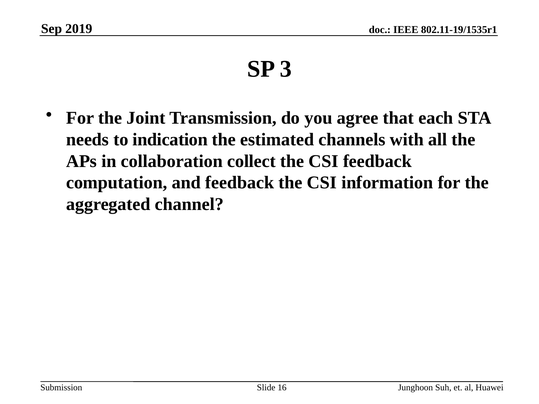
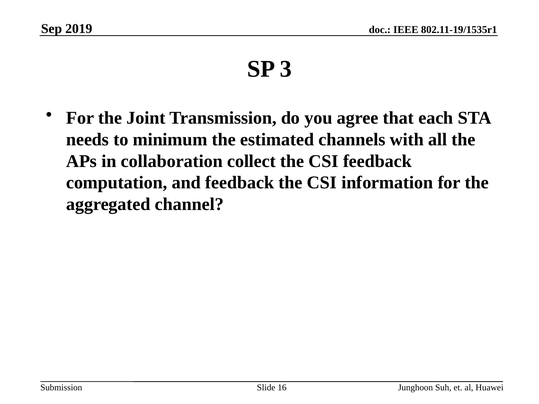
indication: indication -> minimum
